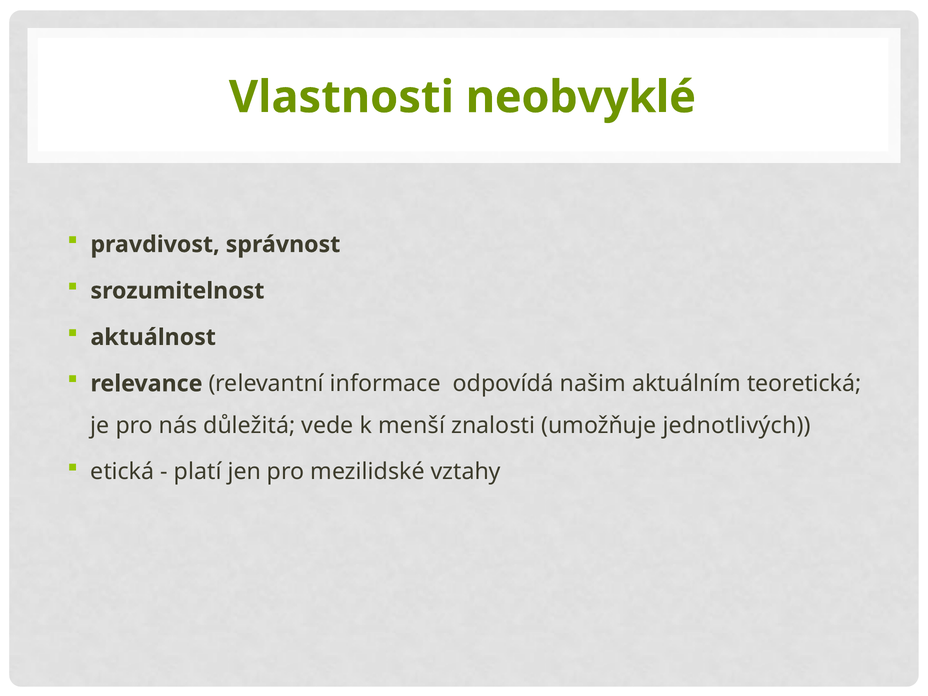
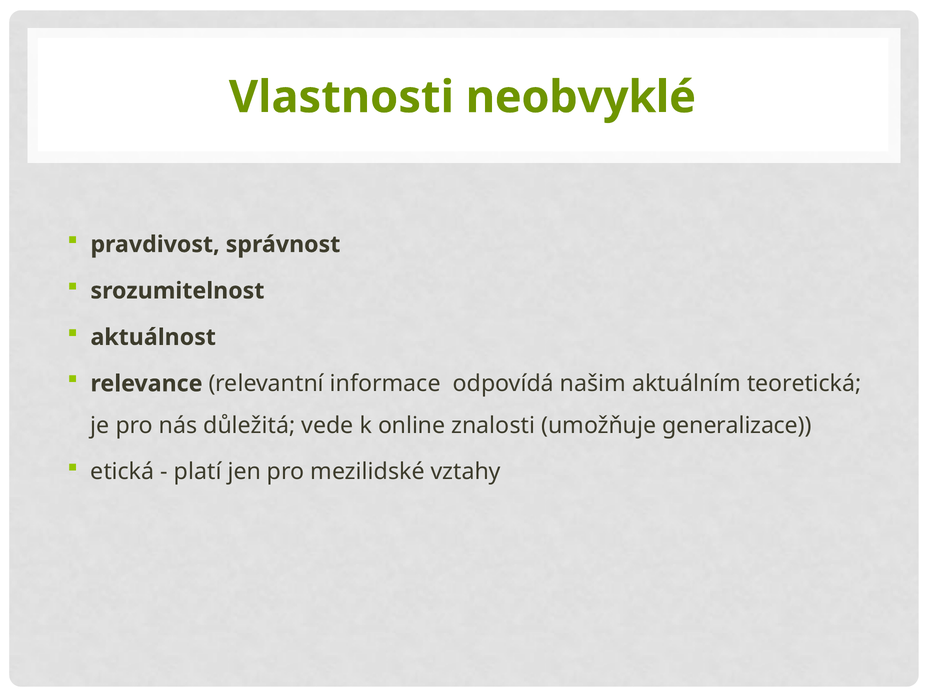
menší: menší -> online
jednotlivých: jednotlivých -> generalizace
